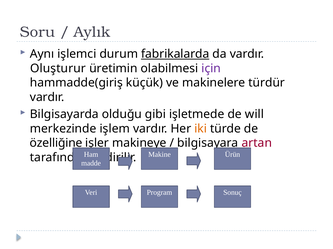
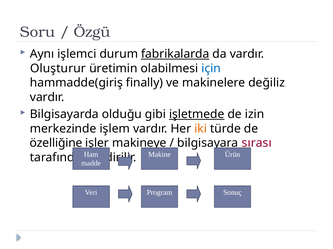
Aylık: Aylık -> Özgü
için colour: purple -> blue
küçük: küçük -> finally
türdür: türdür -> değiliz
işletmede underline: none -> present
will: will -> izin
artan: artan -> sırası
